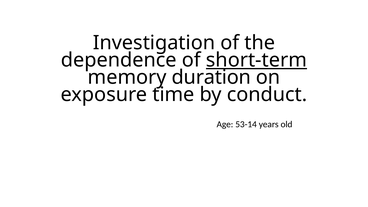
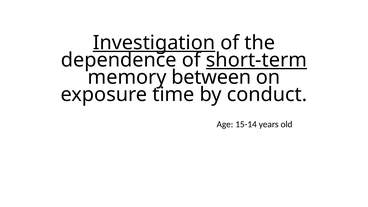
Investigation underline: none -> present
duration: duration -> between
53-14: 53-14 -> 15-14
